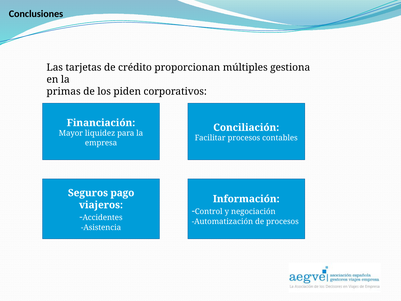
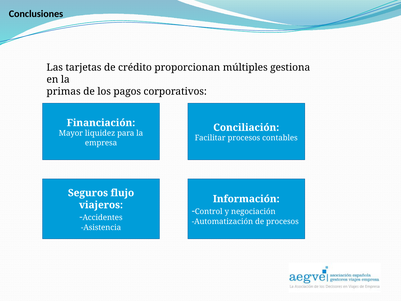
piden: piden -> pagos
pago: pago -> flujo
